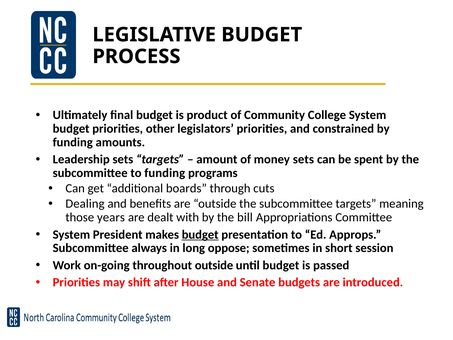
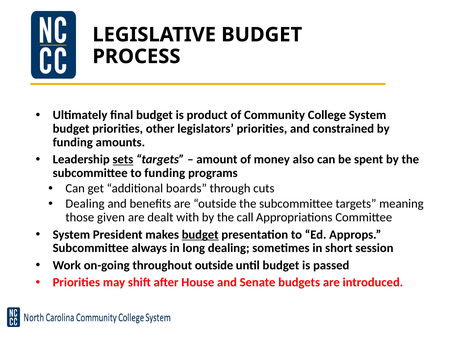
sets at (123, 159) underline: none -> present
money sets: sets -> also
years: years -> given
bill: bill -> call
long oppose: oppose -> dealing
